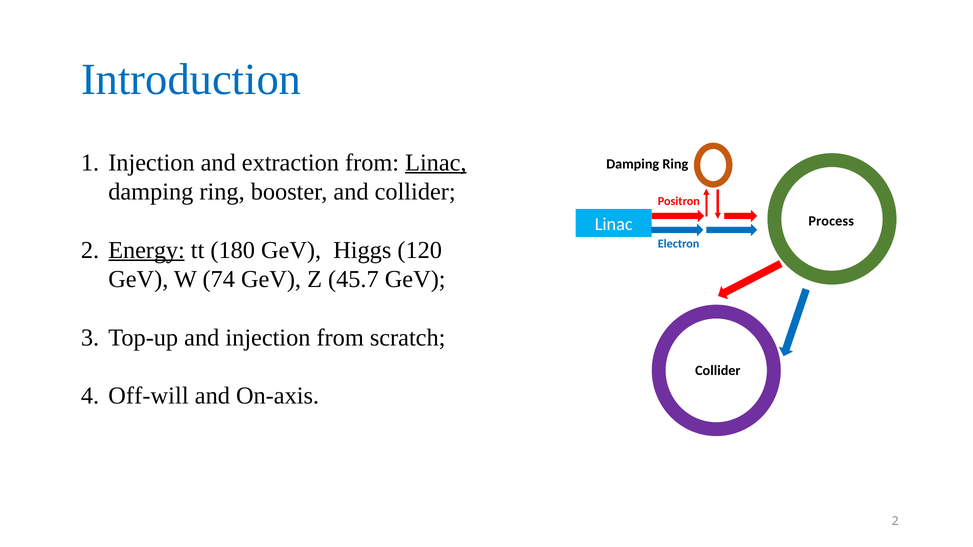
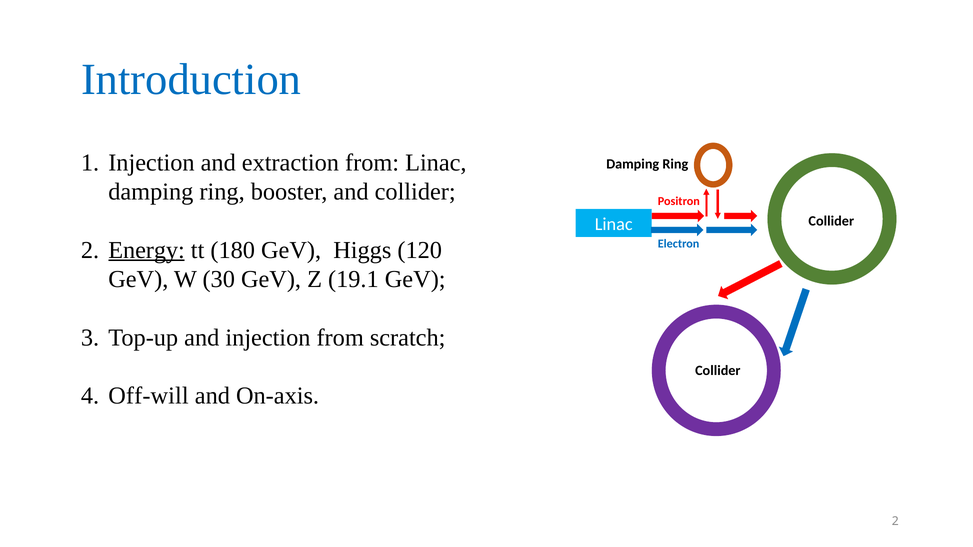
Linac at (436, 163) underline: present -> none
Process at (831, 221): Process -> Collider
74: 74 -> 30
45.7: 45.7 -> 19.1
